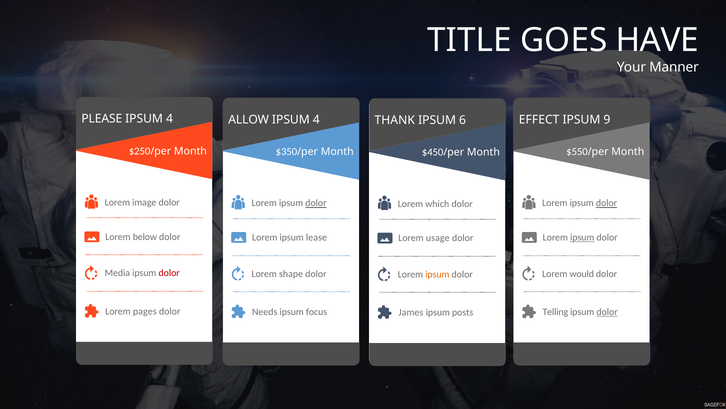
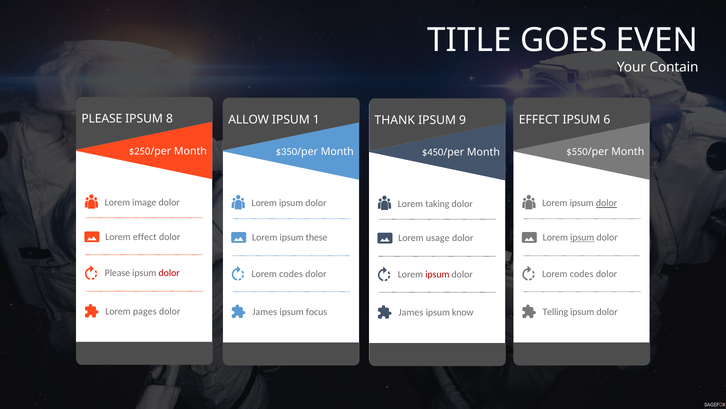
HAVE: HAVE -> EVEN
Manner: Manner -> Contain
4 at (169, 119): 4 -> 8
4 at (316, 119): 4 -> 1
9: 9 -> 6
6: 6 -> 9
dolor at (316, 203) underline: present -> none
which: which -> taking
Lorem below: below -> effect
lease: lease -> these
Media at (117, 273): Media -> Please
shape at (291, 273): shape -> codes
would at (582, 273): would -> codes
ipsum at (437, 274) colour: orange -> red
Needs at (265, 311): Needs -> James
dolor at (607, 311) underline: present -> none
posts: posts -> know
